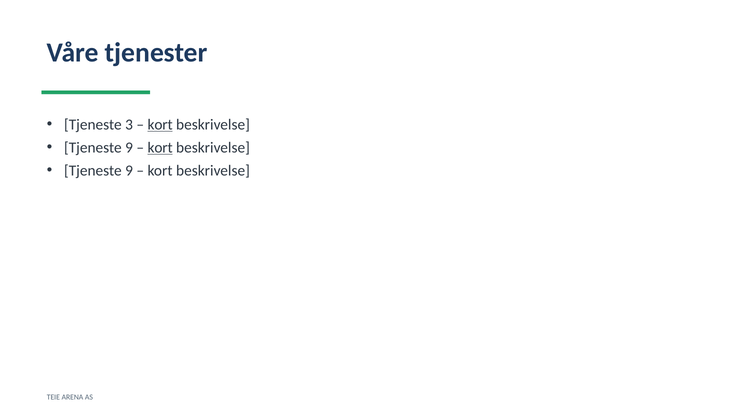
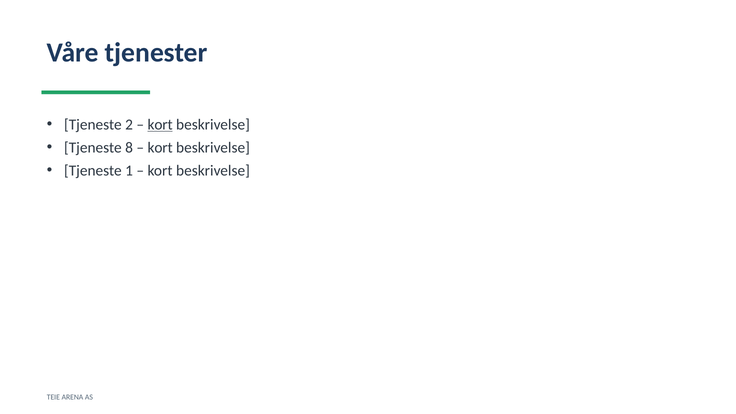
3: 3 -> 2
9 at (129, 148): 9 -> 8
kort at (160, 148) underline: present -> none
9 at (129, 171): 9 -> 1
